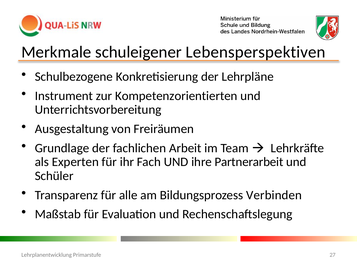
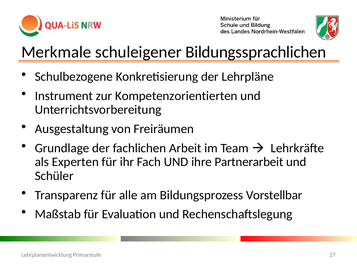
Lebensperspektiven: Lebensperspektiven -> Bildungssprachlichen
Verbinden: Verbinden -> Vorstellbar
